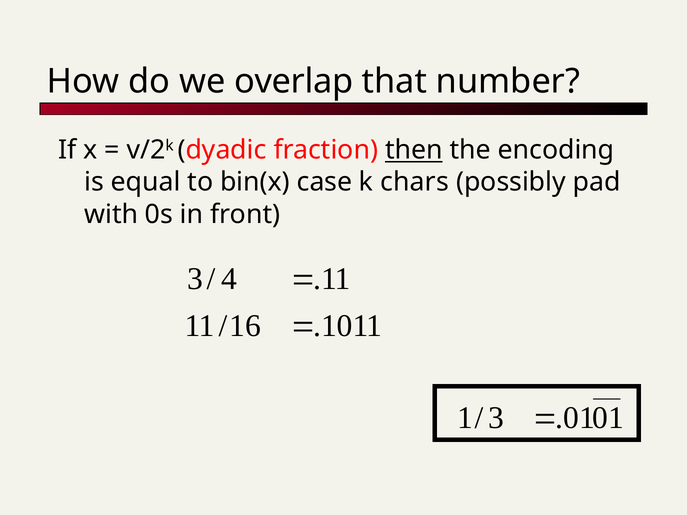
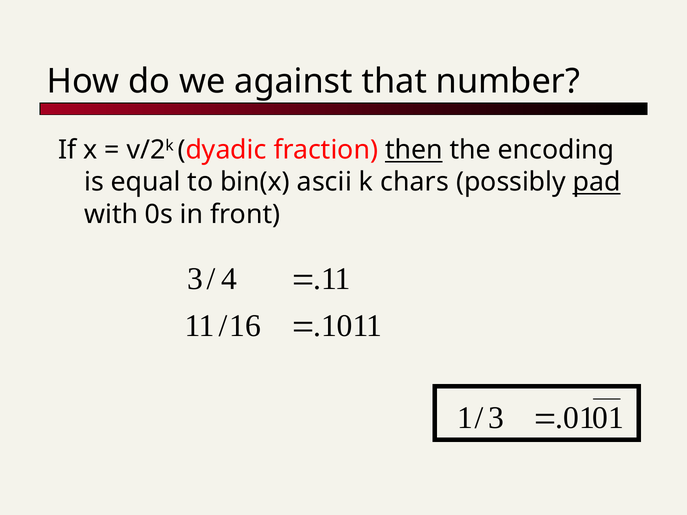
overlap: overlap -> against
case: case -> ascii
pad underline: none -> present
